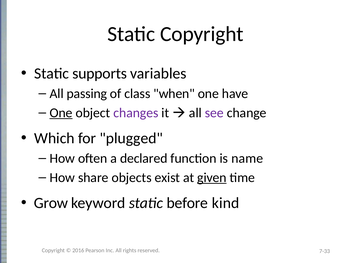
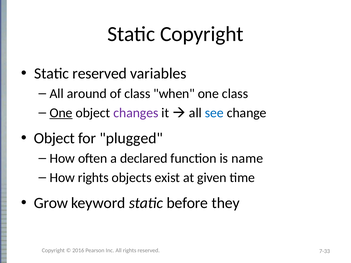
Static supports: supports -> reserved
passing: passing -> around
one have: have -> class
see colour: purple -> blue
Which at (54, 138): Which -> Object
How share: share -> rights
given underline: present -> none
kind: kind -> they
